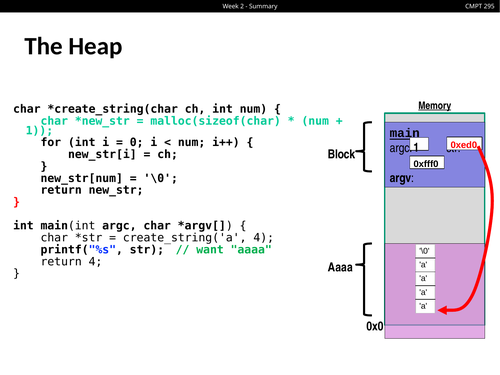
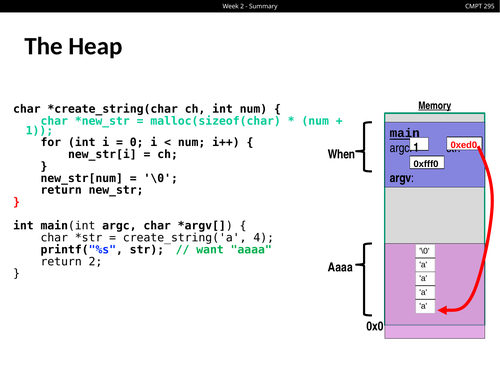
Block: Block -> When
return 4: 4 -> 2
